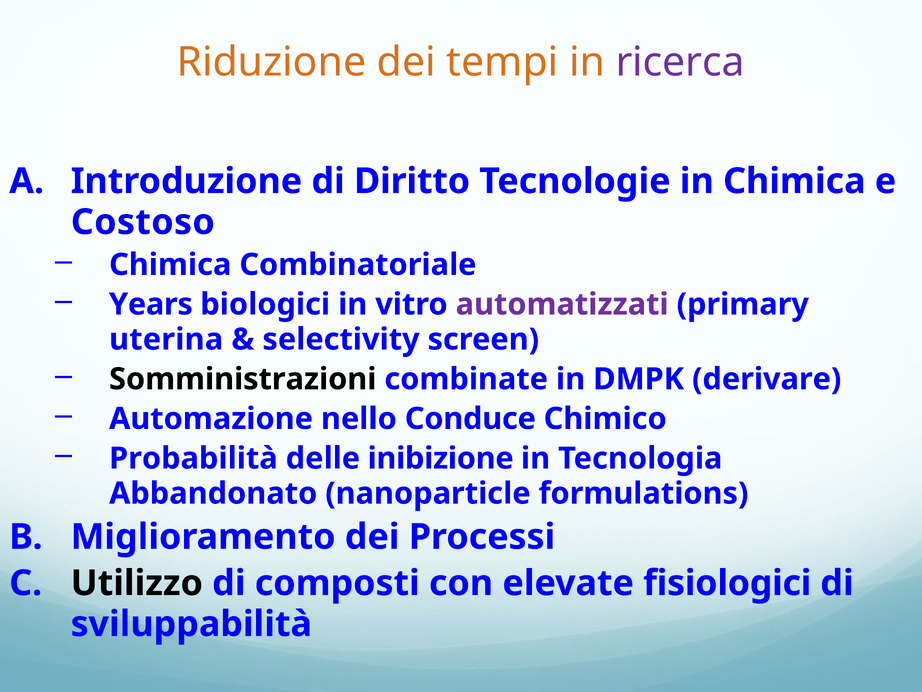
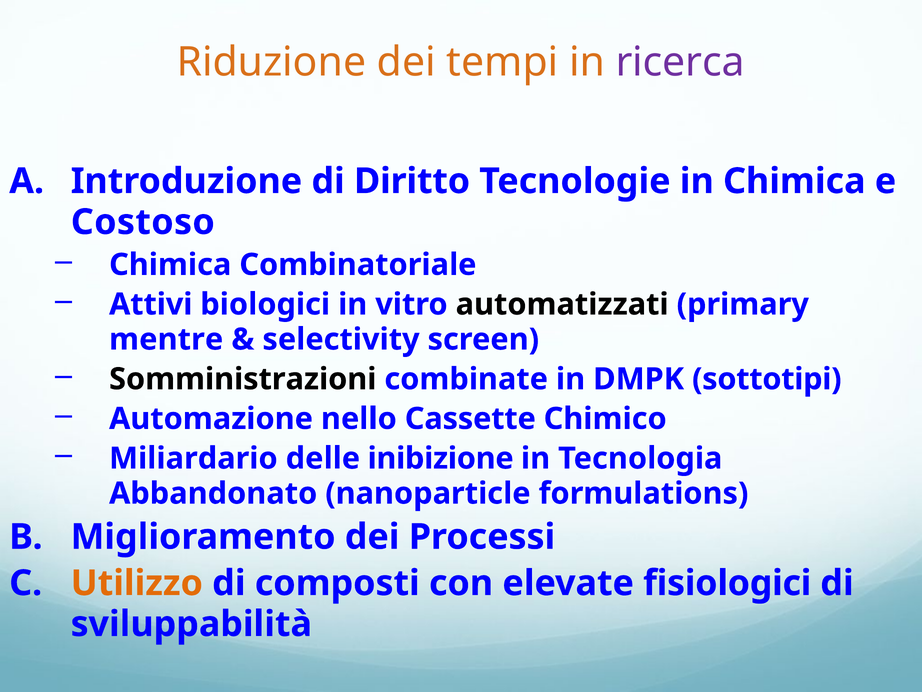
Years: Years -> Attivi
automatizzati colour: purple -> black
uterina: uterina -> mentre
derivare: derivare -> sottotipi
Conduce: Conduce -> Cassette
Probabilità: Probabilità -> Miliardario
Utilizzo colour: black -> orange
